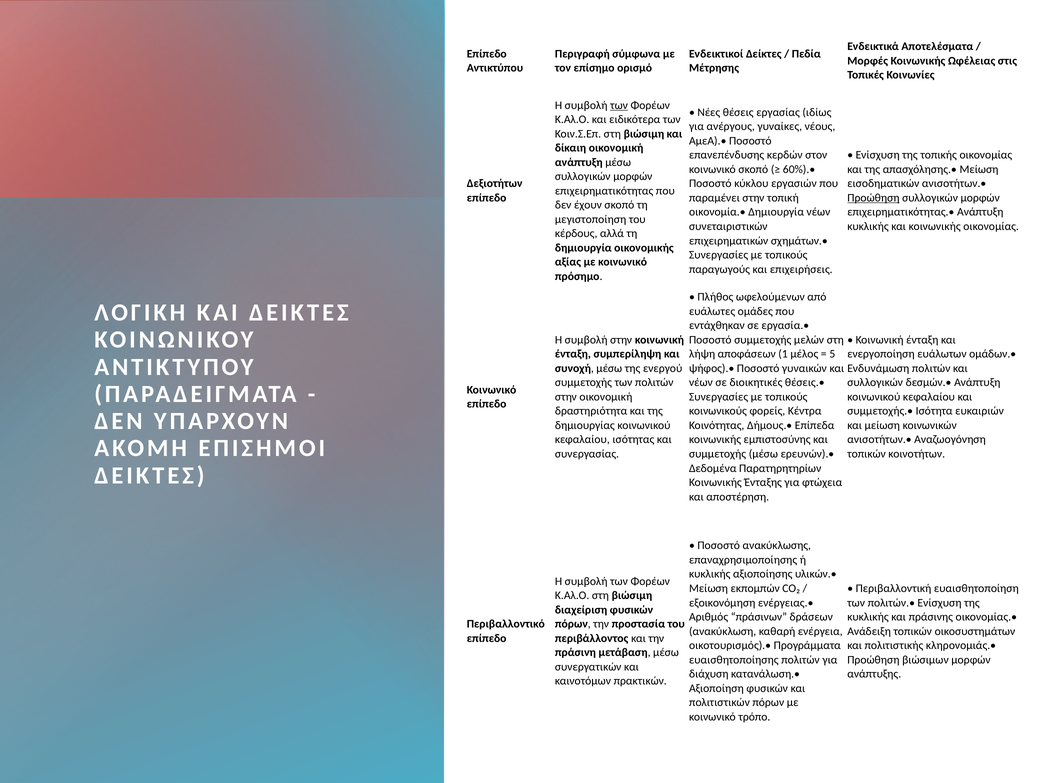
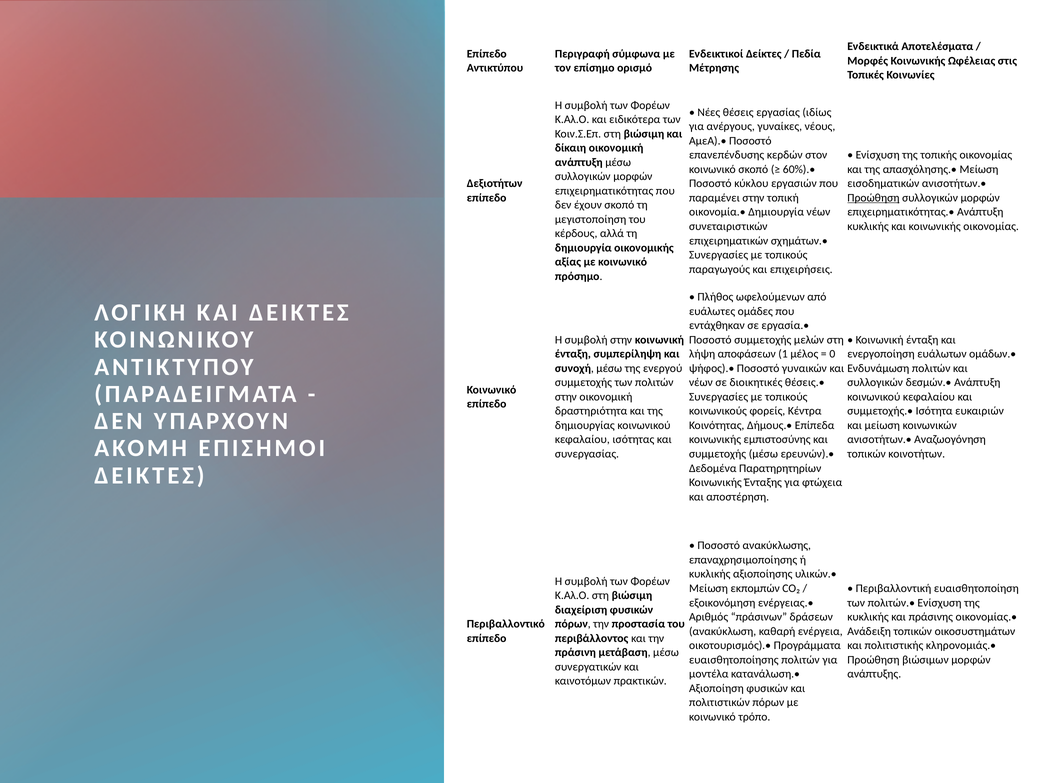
των at (619, 105) underline: present -> none
5: 5 -> 0
διάχυση: διάχυση -> μοντέλα
